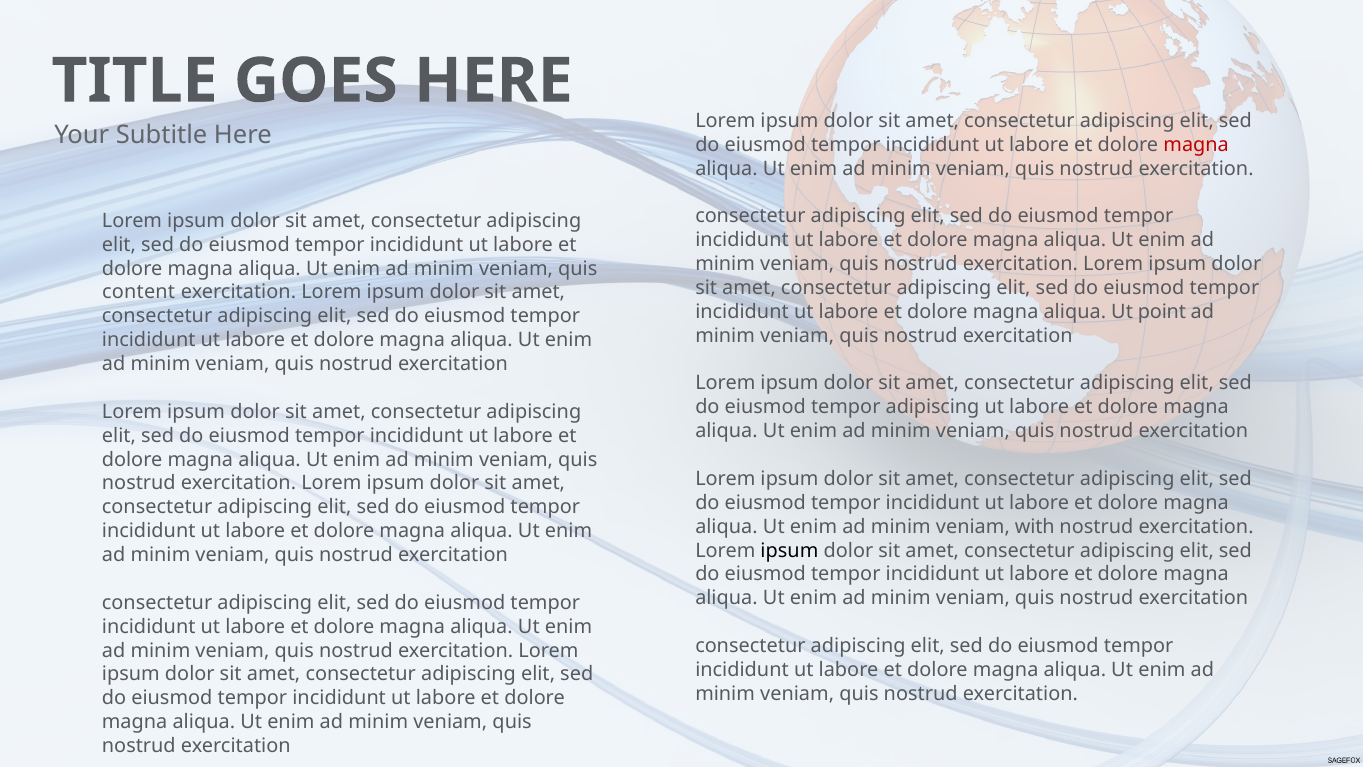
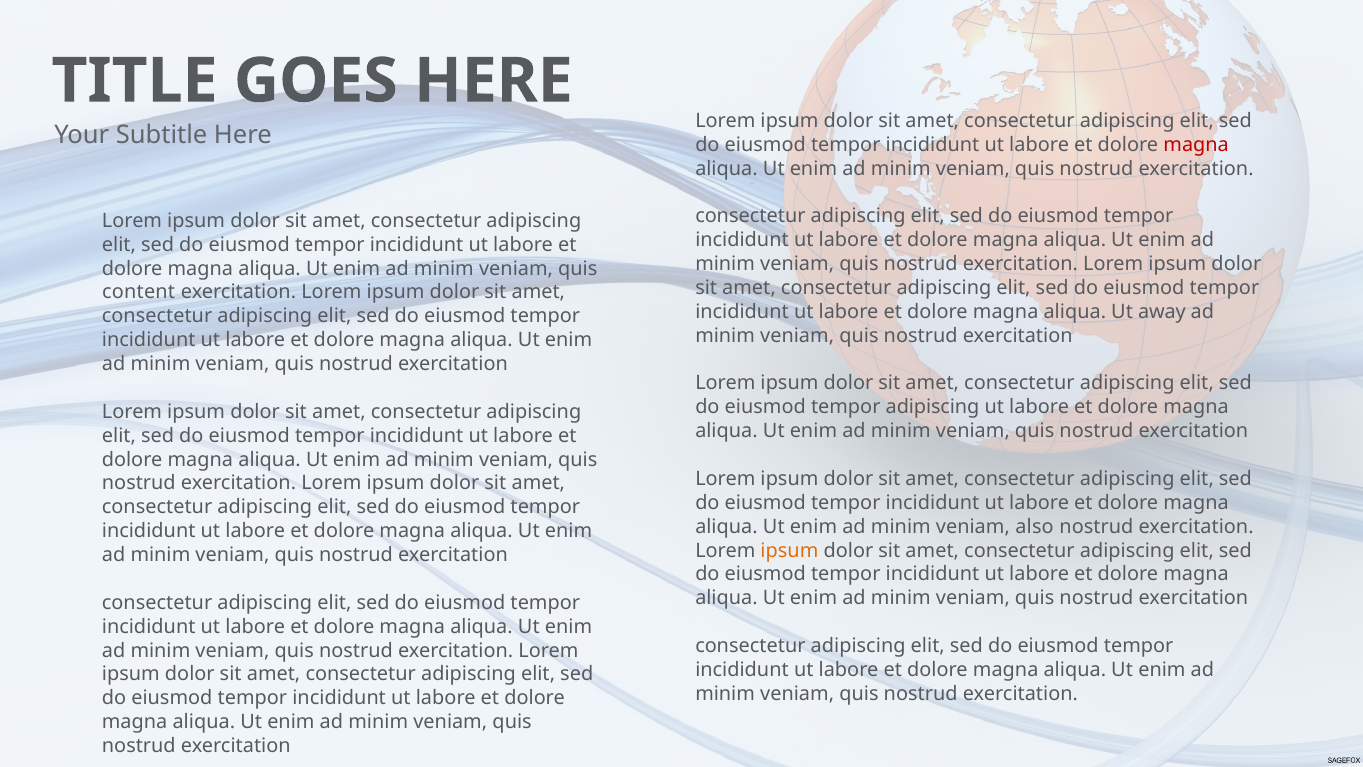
point: point -> away
with: with -> also
ipsum at (789, 550) colour: black -> orange
